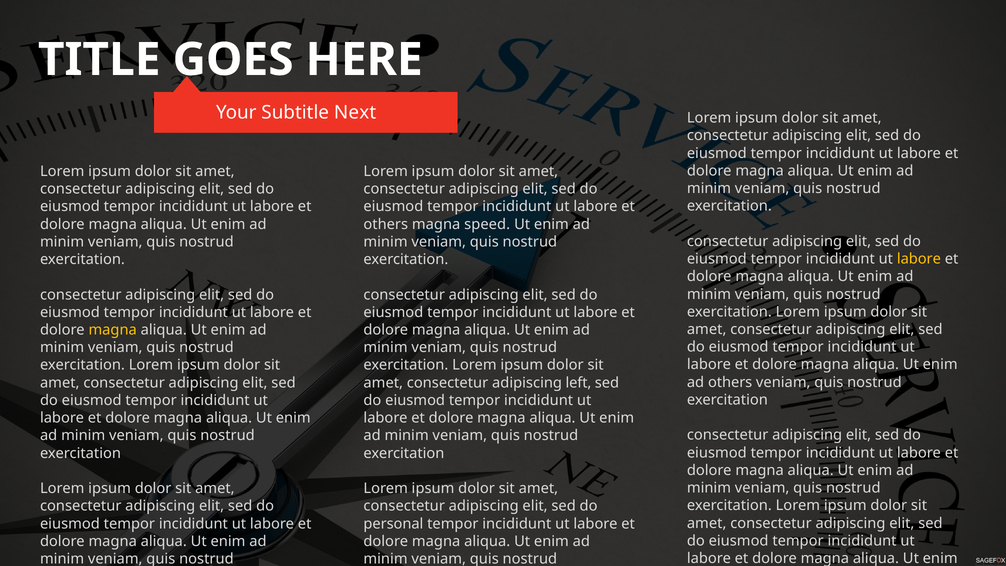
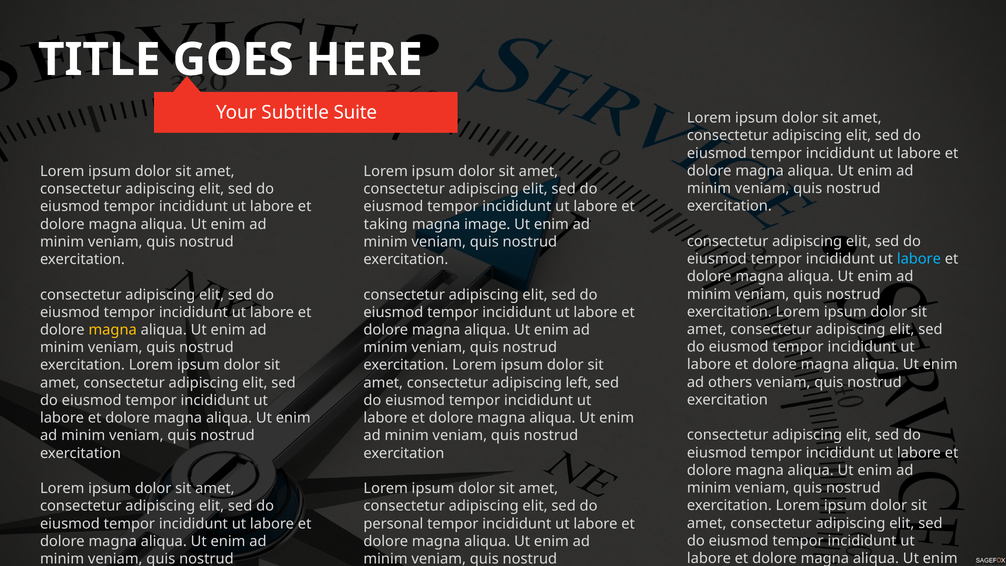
Next: Next -> Suite
others at (386, 224): others -> taking
speed: speed -> image
labore at (919, 259) colour: yellow -> light blue
